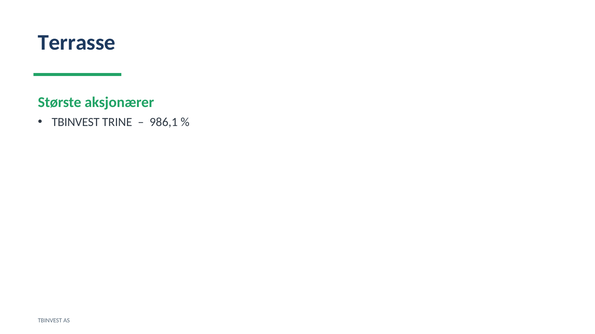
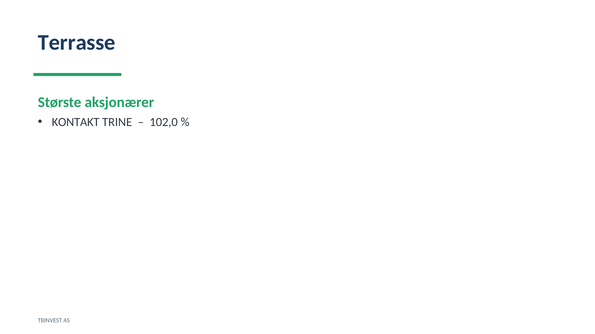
TBINVEST at (76, 122): TBINVEST -> KONTAKT
986,1: 986,1 -> 102,0
